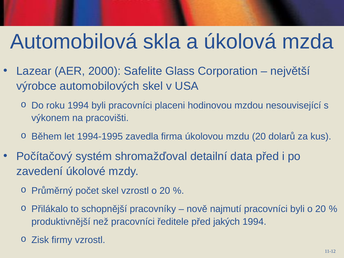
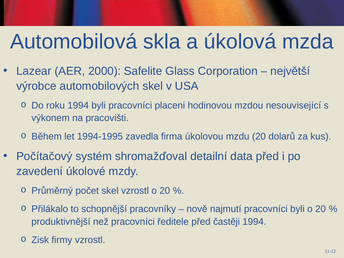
jakých: jakých -> častěji
